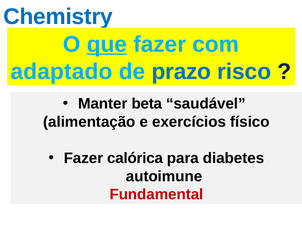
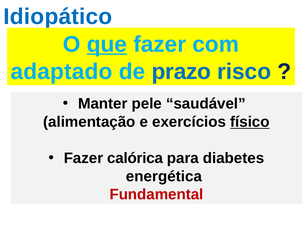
Chemistry: Chemistry -> Idiopático
beta: beta -> pele
físico underline: none -> present
autoimune: autoimune -> energética
